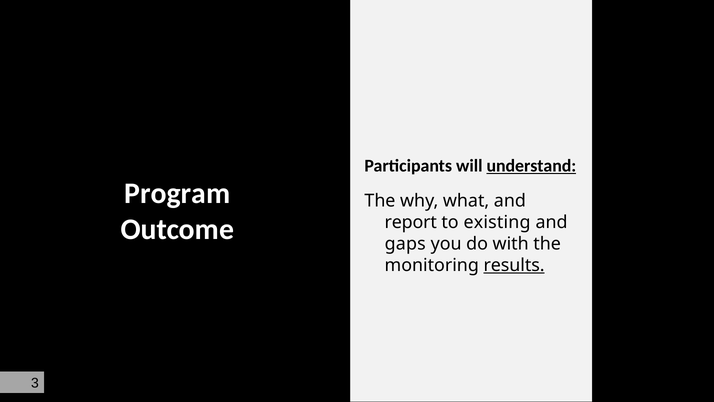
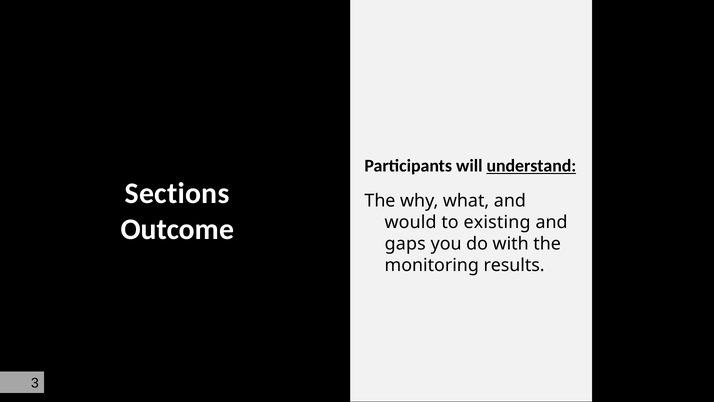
Program: Program -> Sections
report: report -> would
results underline: present -> none
